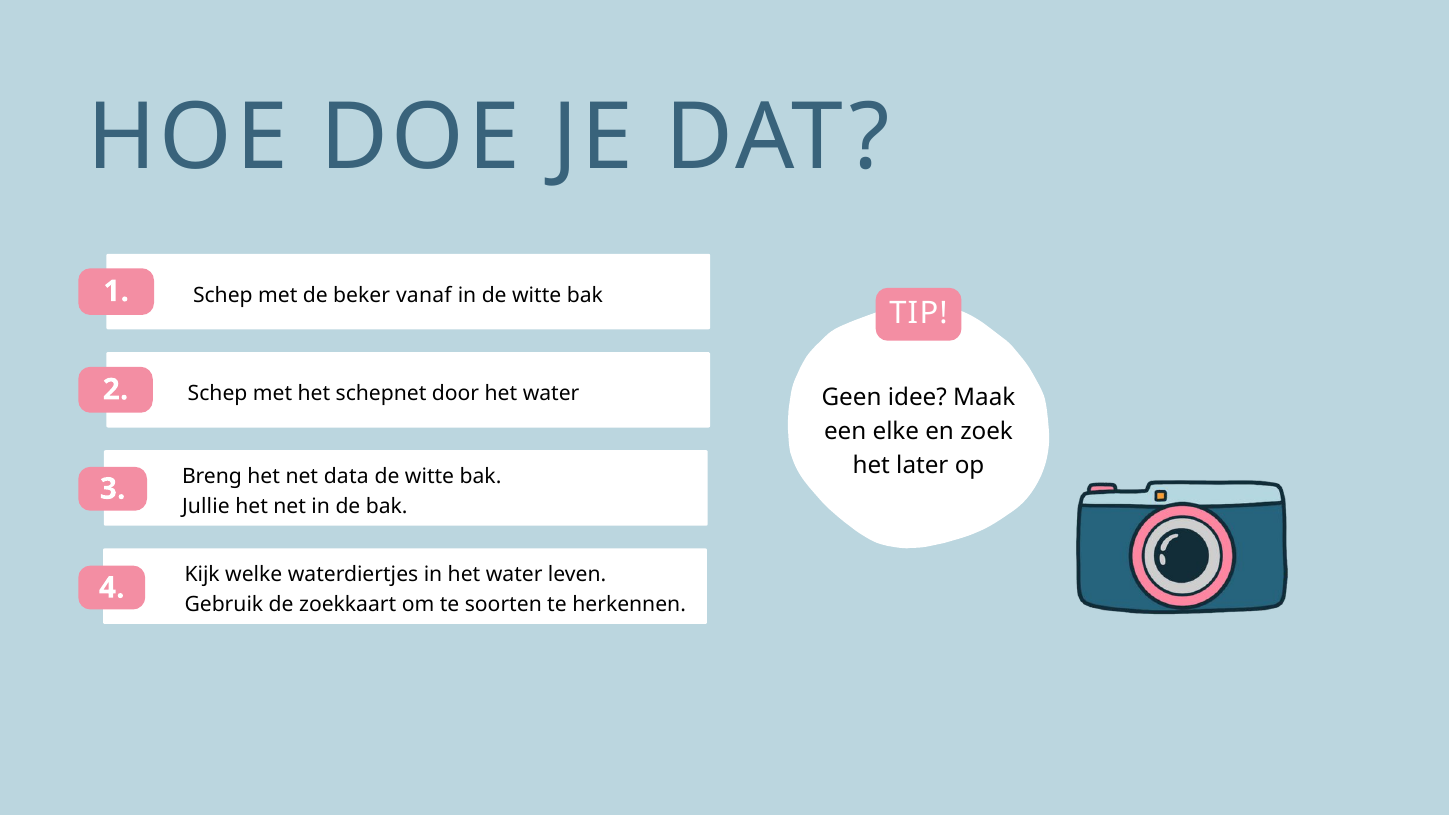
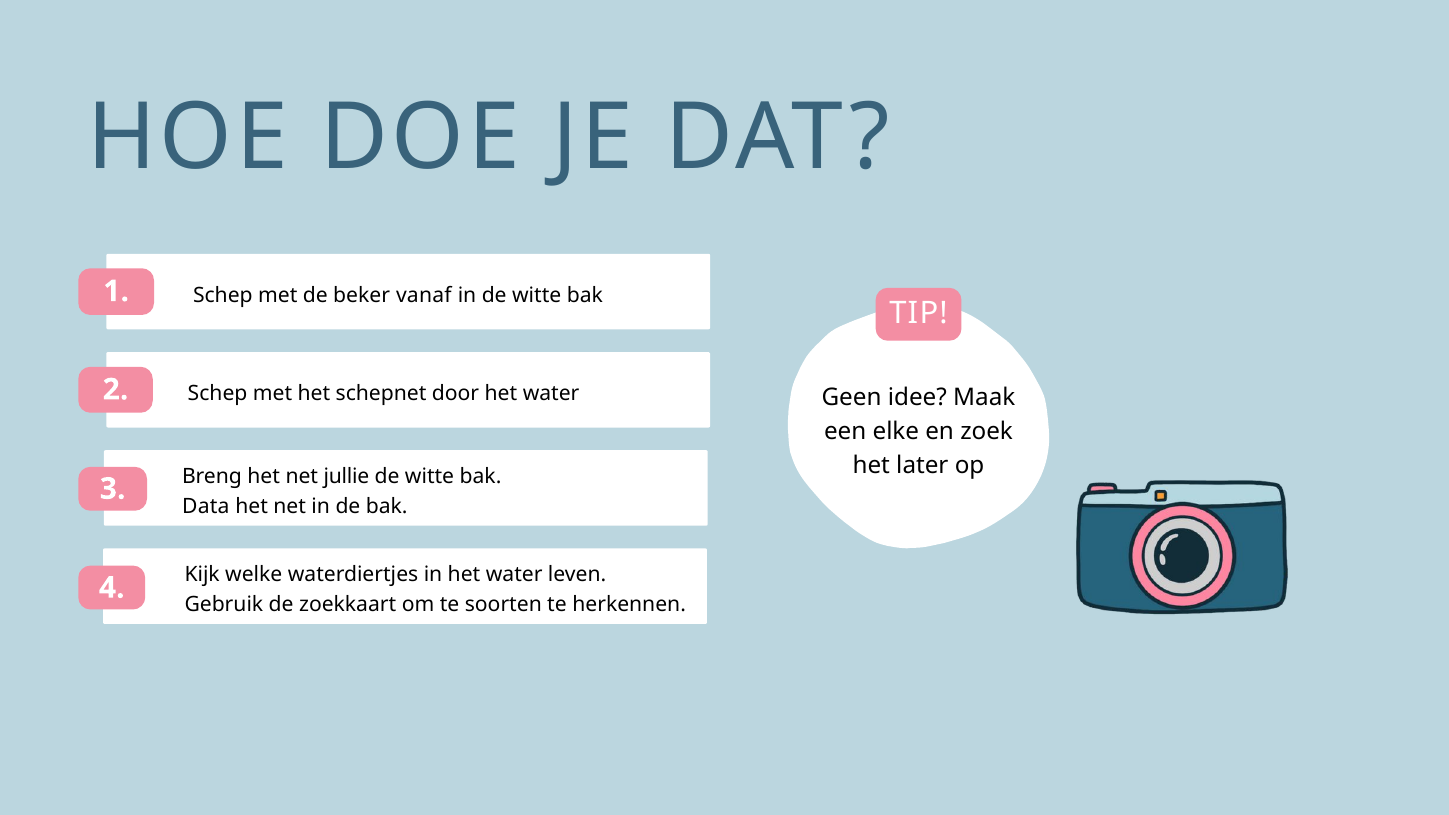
data: data -> jullie
Jullie: Jullie -> Data
